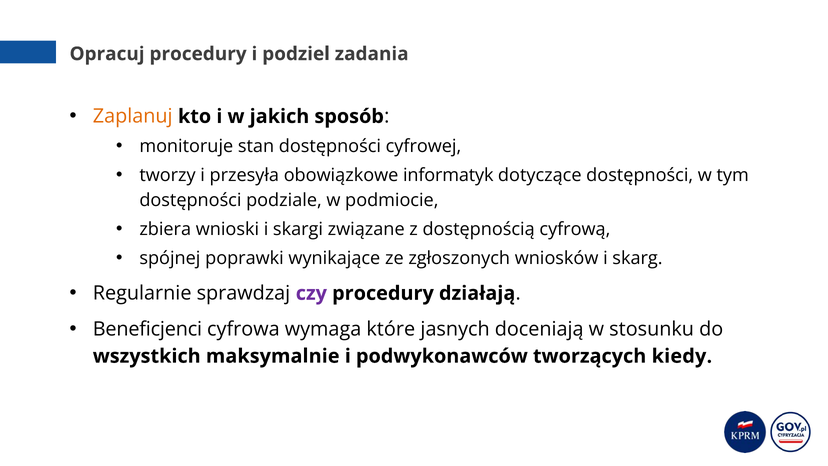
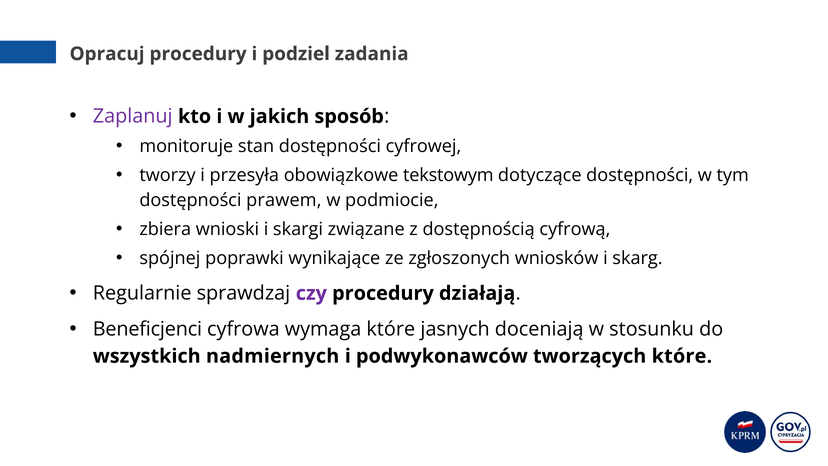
Zaplanuj colour: orange -> purple
informatyk: informatyk -> tekstowym
podziale: podziale -> prawem
maksymalnie: maksymalnie -> nadmiernych
tworzących kiedy: kiedy -> które
